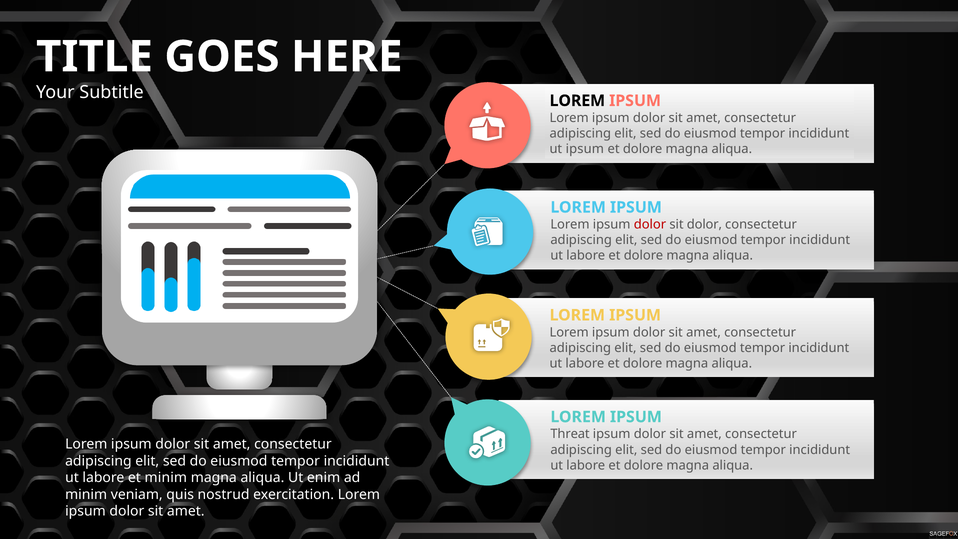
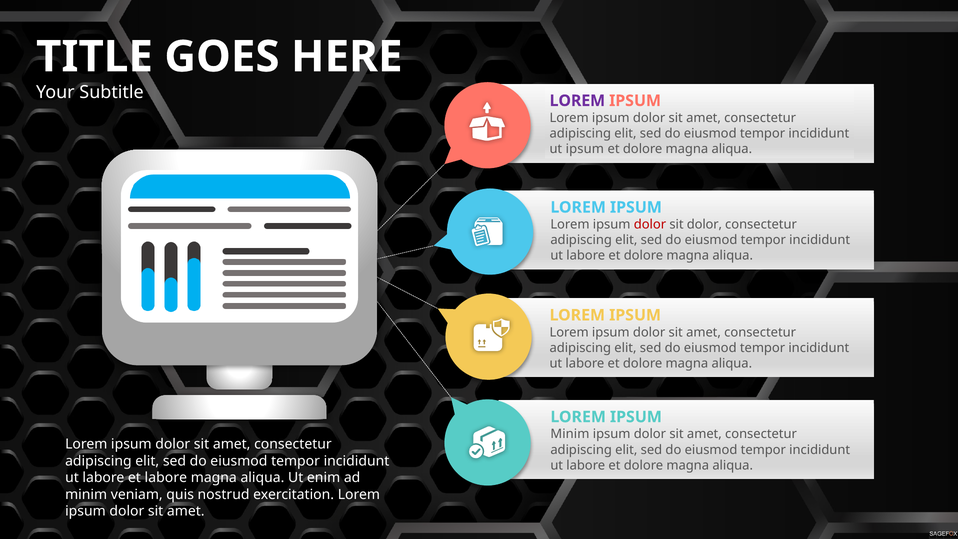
LOREM at (577, 101) colour: black -> purple
Threat at (570, 434): Threat -> Minim
et minim: minim -> labore
